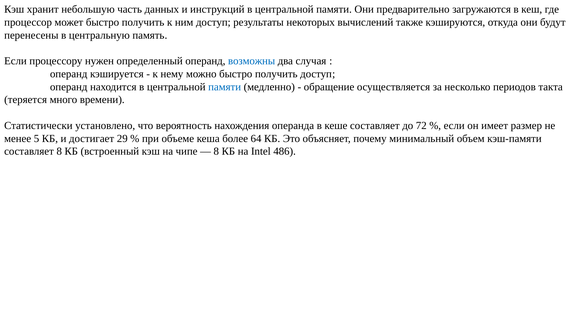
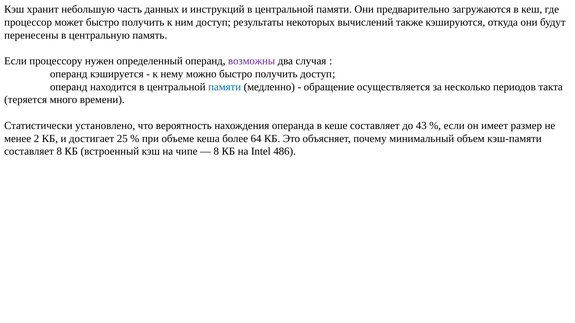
возможны colour: blue -> purple
72: 72 -> 43
5: 5 -> 2
29: 29 -> 25
